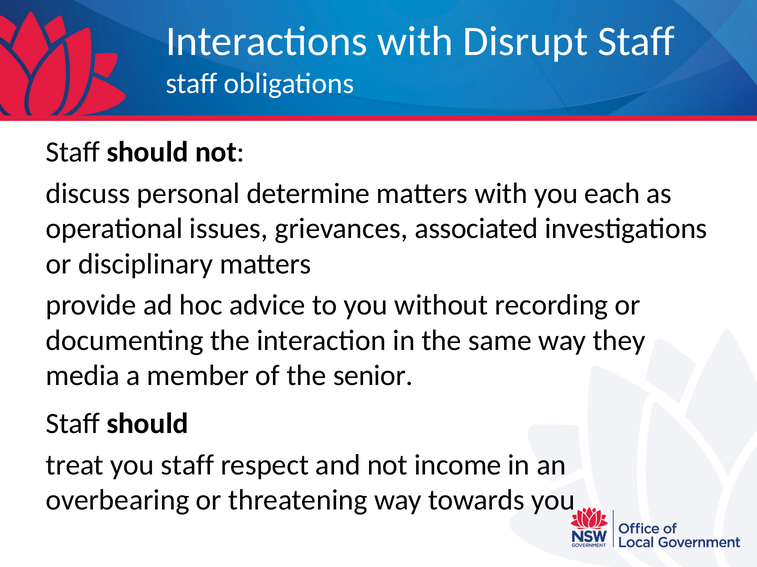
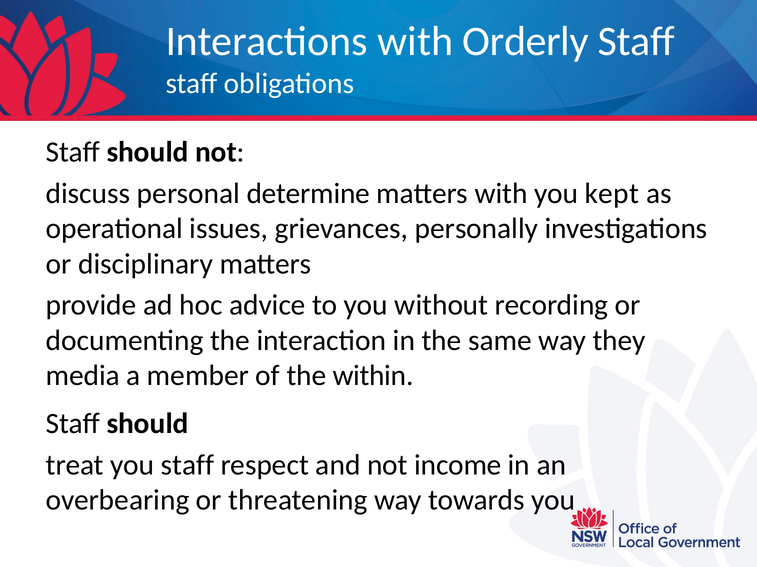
Disrupt: Disrupt -> Orderly
each: each -> kept
associated: associated -> personally
senior: senior -> within
